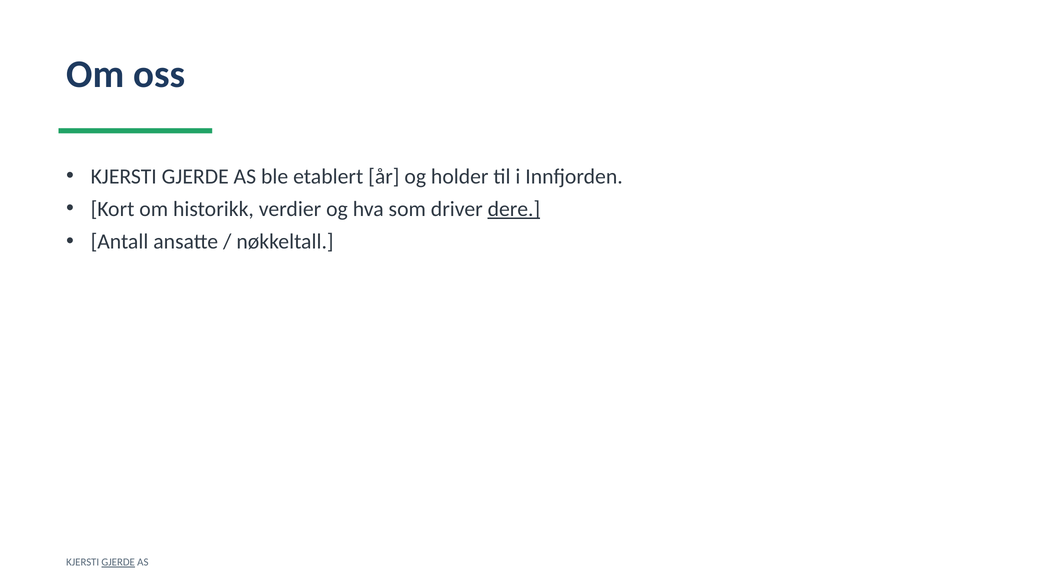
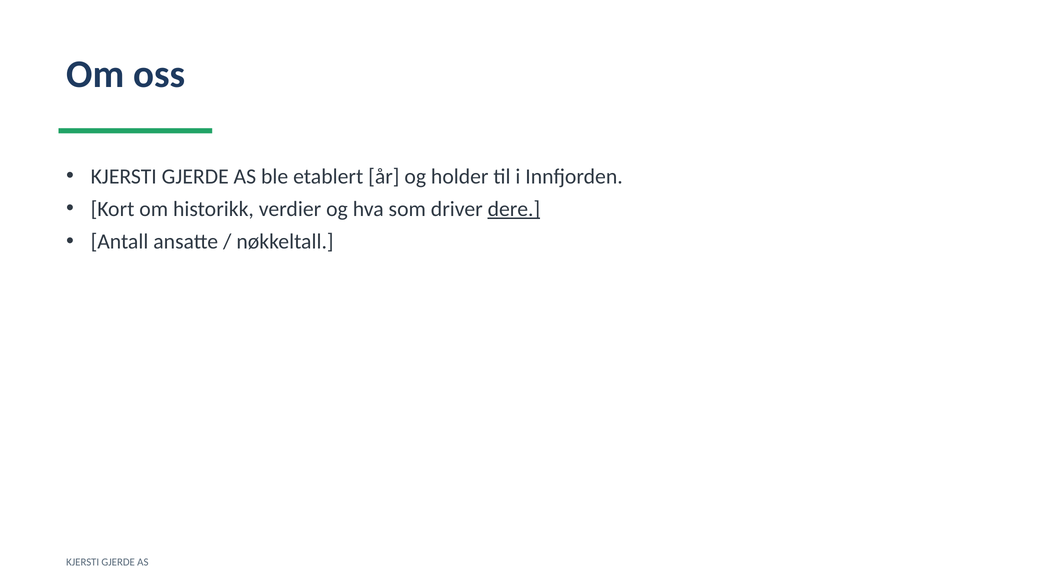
GJERDE at (118, 562) underline: present -> none
